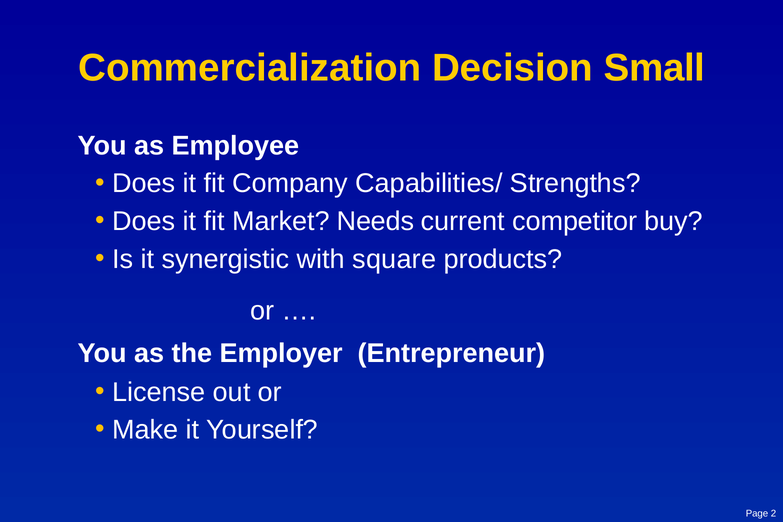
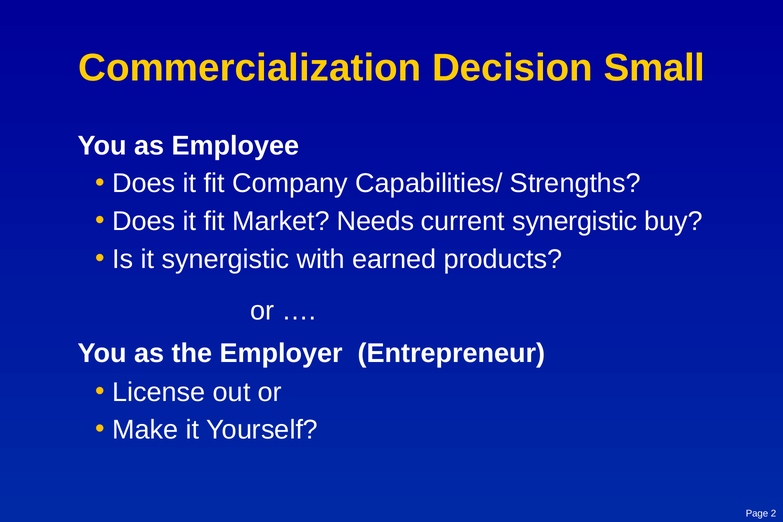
current competitor: competitor -> synergistic
square: square -> earned
